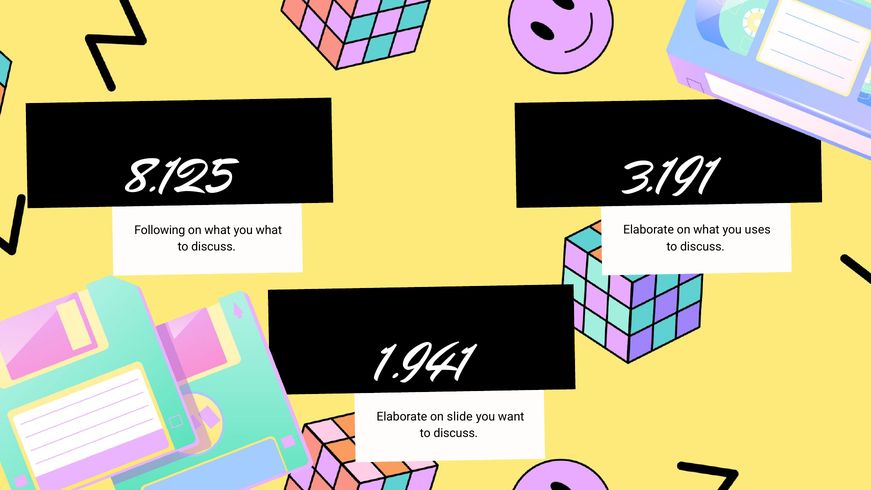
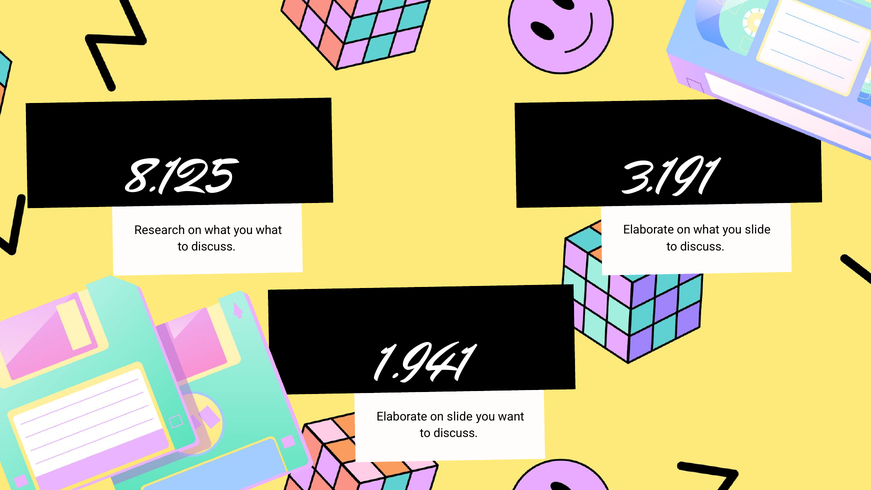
you uses: uses -> slide
Following: Following -> Research
